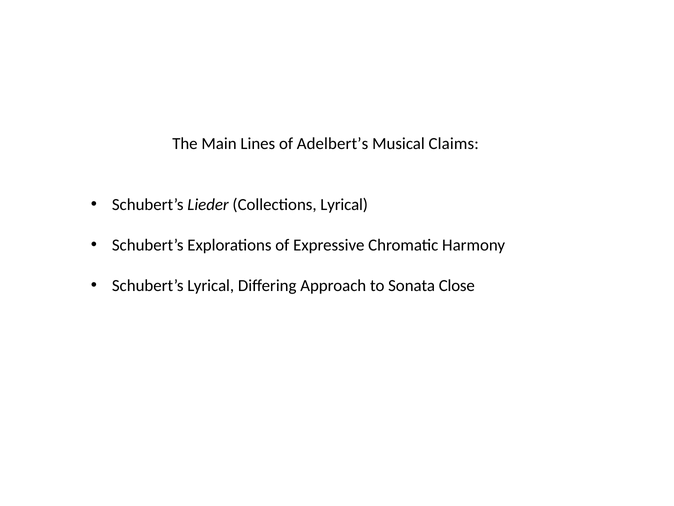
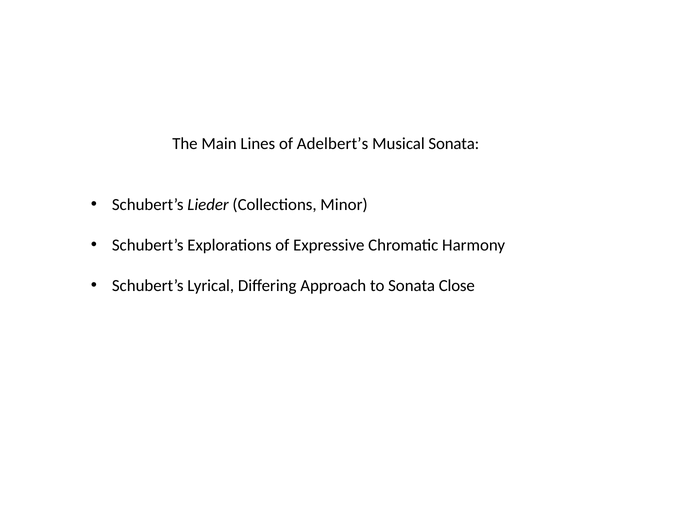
Musical Claims: Claims -> Sonata
Collections Lyrical: Lyrical -> Minor
